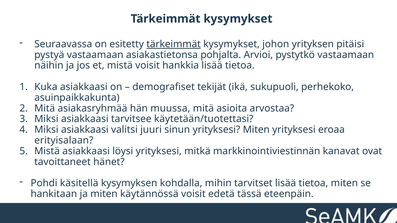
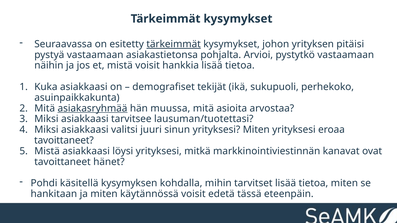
asiakasryhmää underline: none -> present
käytetään/tuotettasi: käytetään/tuotettasi -> lausuman/tuotettasi
erityisalaan at (64, 141): erityisalaan -> tavoittaneet
